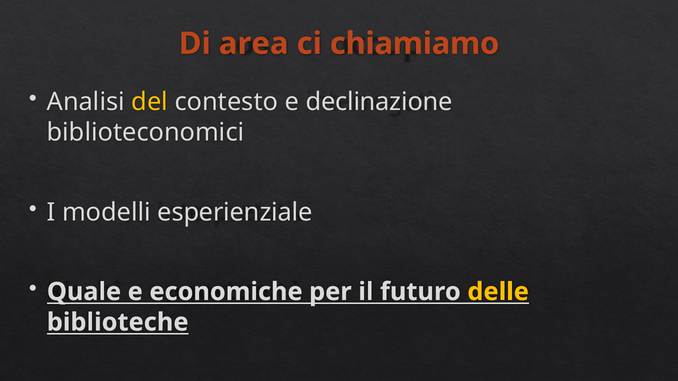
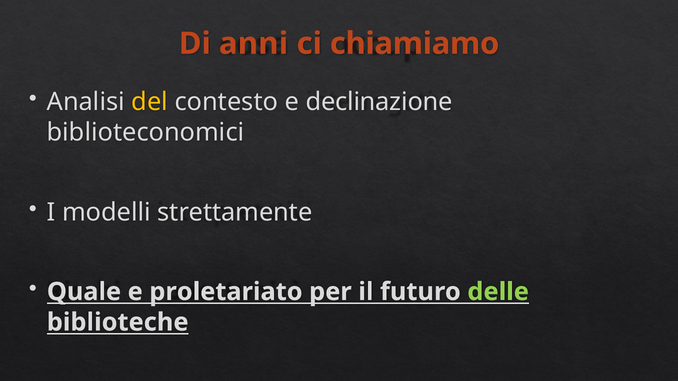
area: area -> anni
esperienziale: esperienziale -> strettamente
economiche: economiche -> proletariato
delle colour: yellow -> light green
